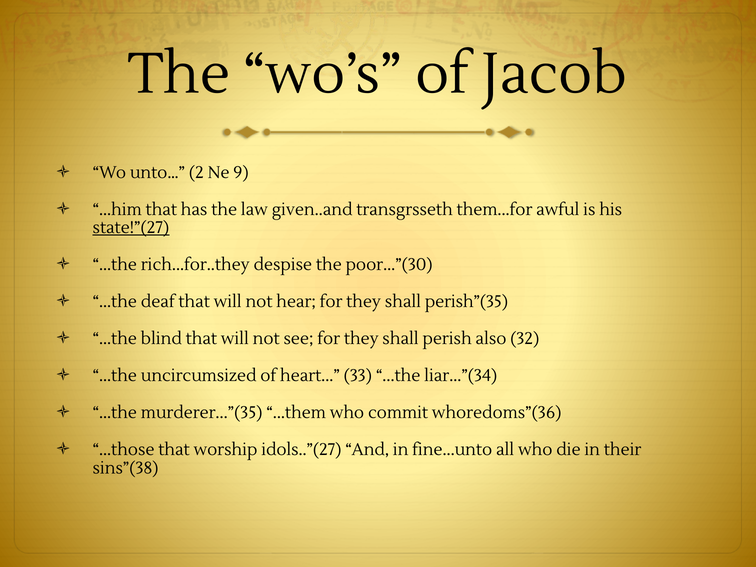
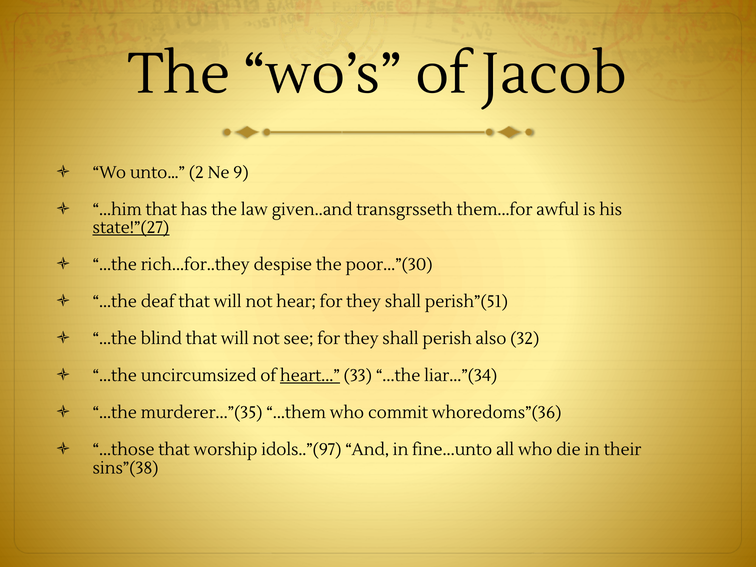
perish”(35: perish”(35 -> perish”(51
heart underline: none -> present
idols..”(27: idols..”(27 -> idols..”(97
